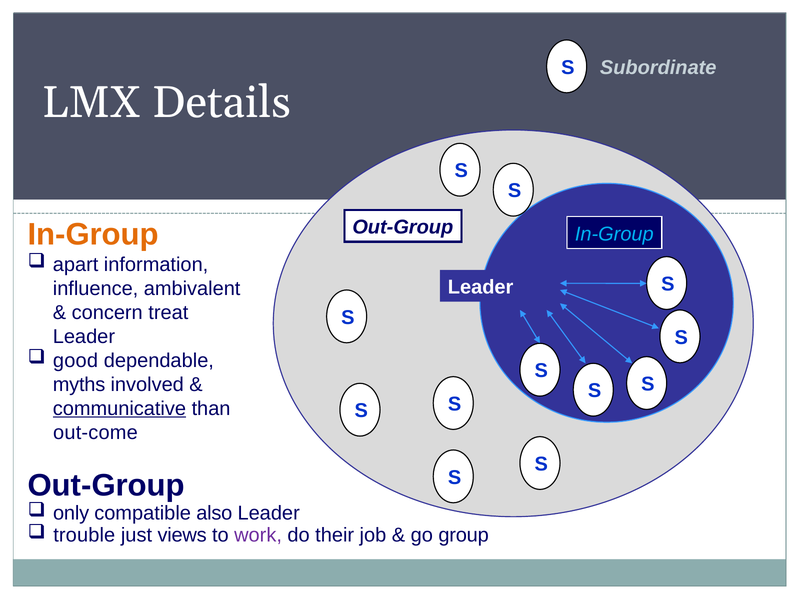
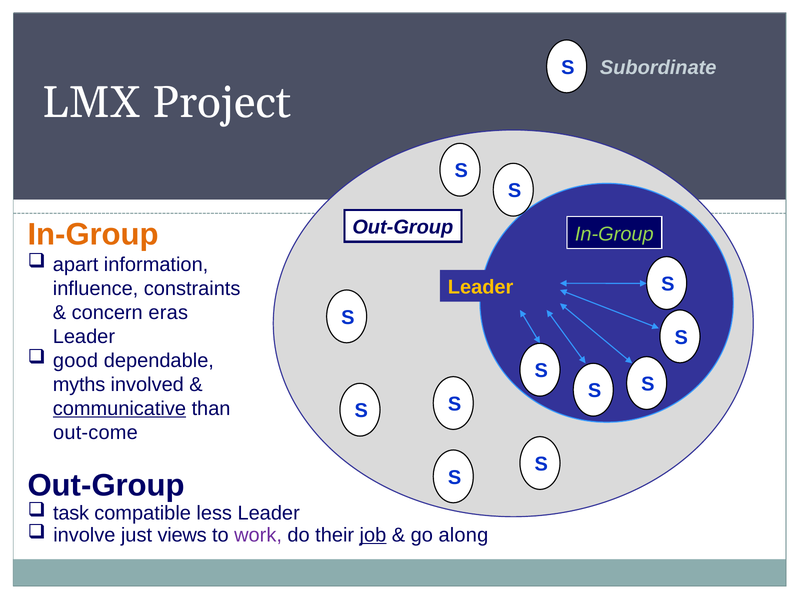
Details: Details -> Project
In-Group at (614, 234) colour: light blue -> light green
Leader at (481, 287) colour: white -> yellow
ambivalent: ambivalent -> constraints
treat: treat -> eras
only: only -> task
also: also -> less
trouble: trouble -> involve
job underline: none -> present
group: group -> along
